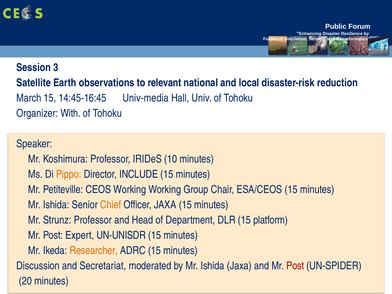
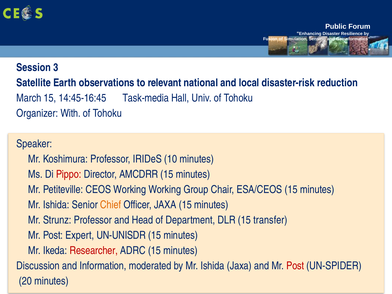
Univ-media: Univ-media -> Task-media
Pippo colour: orange -> red
INCLUDE: INCLUDE -> AMCDRR
platform: platform -> transfer
Researcher colour: orange -> red
Secretariat: Secretariat -> Information
